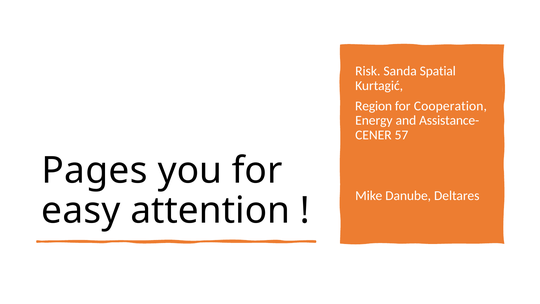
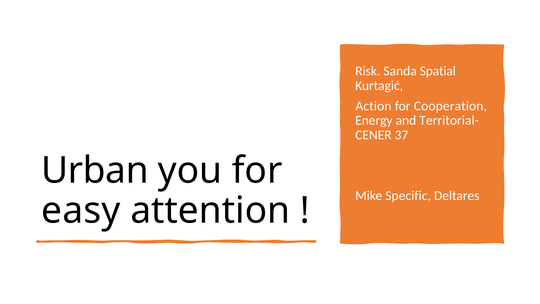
Region: Region -> Action
Assistance-: Assistance- -> Territorial-
57: 57 -> 37
Pages: Pages -> Urban
Danube: Danube -> Specific
